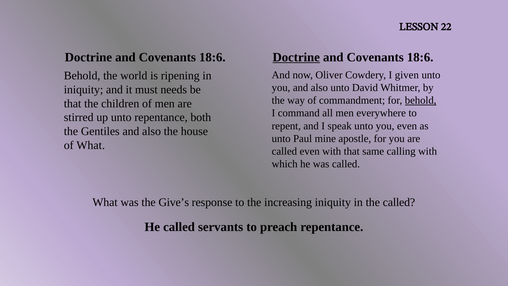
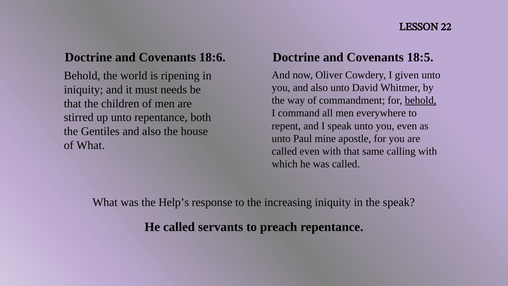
Doctrine at (296, 57) underline: present -> none
18:6 at (420, 57): 18:6 -> 18:5
Give’s: Give’s -> Help’s
the called: called -> speak
